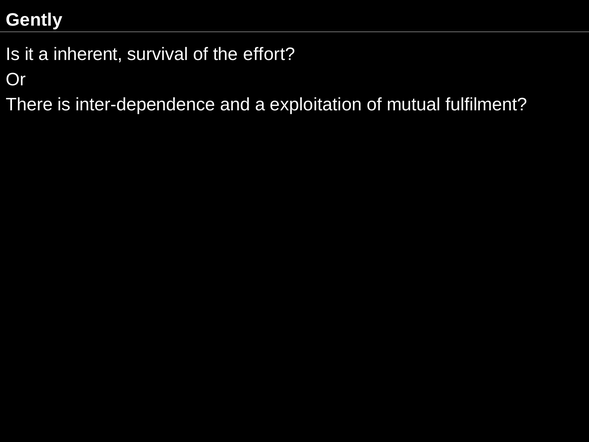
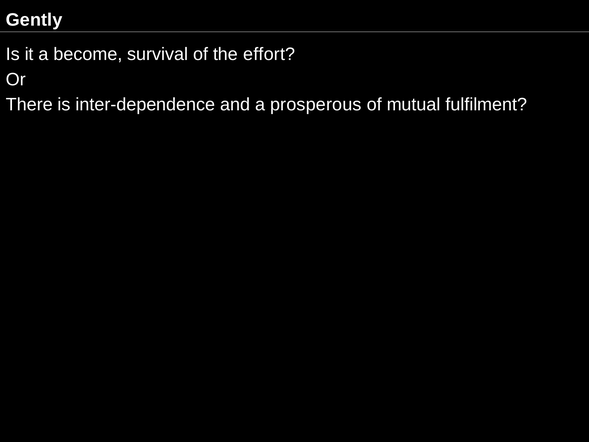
inherent: inherent -> become
exploitation: exploitation -> prosperous
